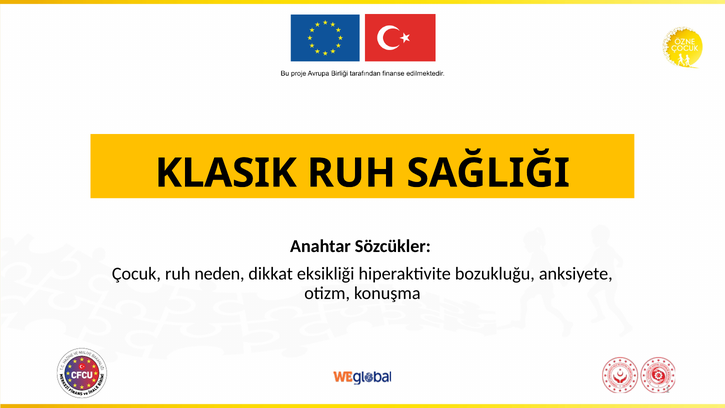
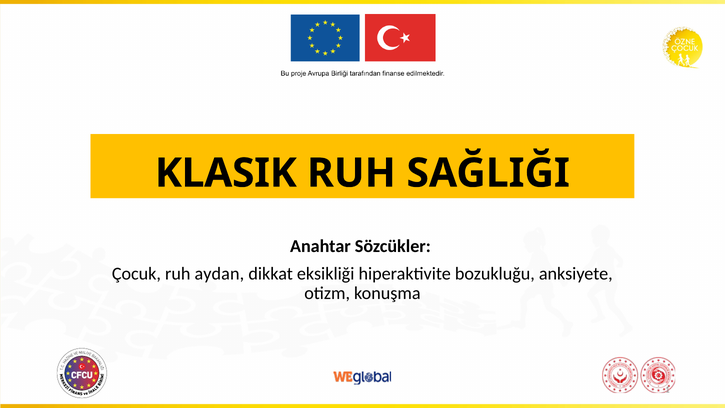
neden: neden -> aydan
